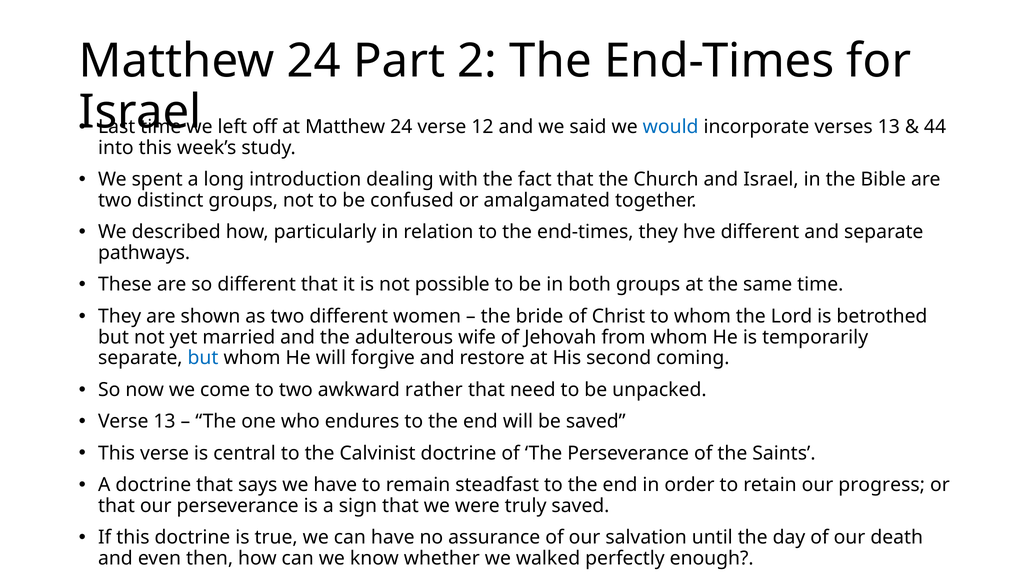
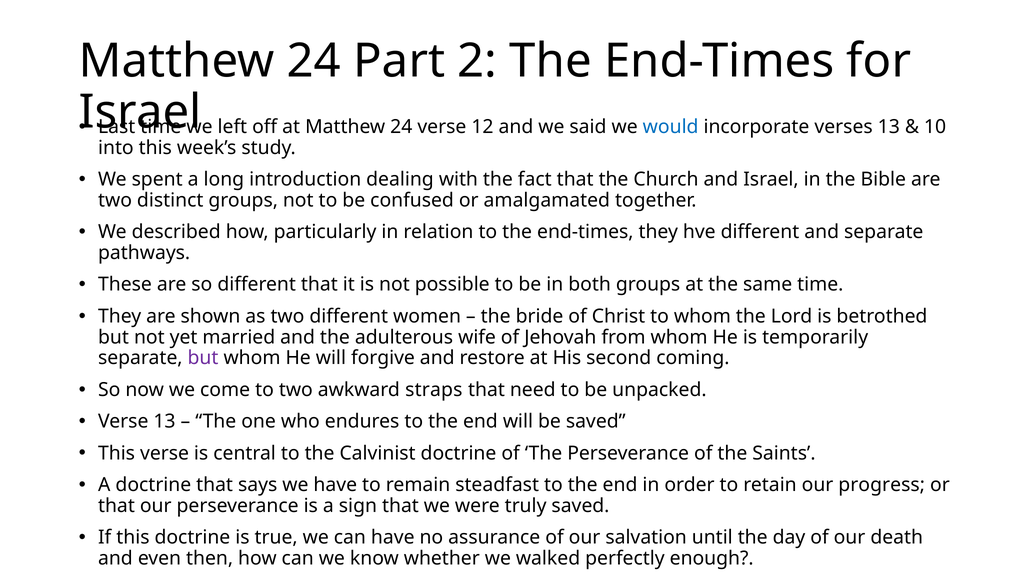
44: 44 -> 10
but at (203, 358) colour: blue -> purple
rather: rather -> straps
